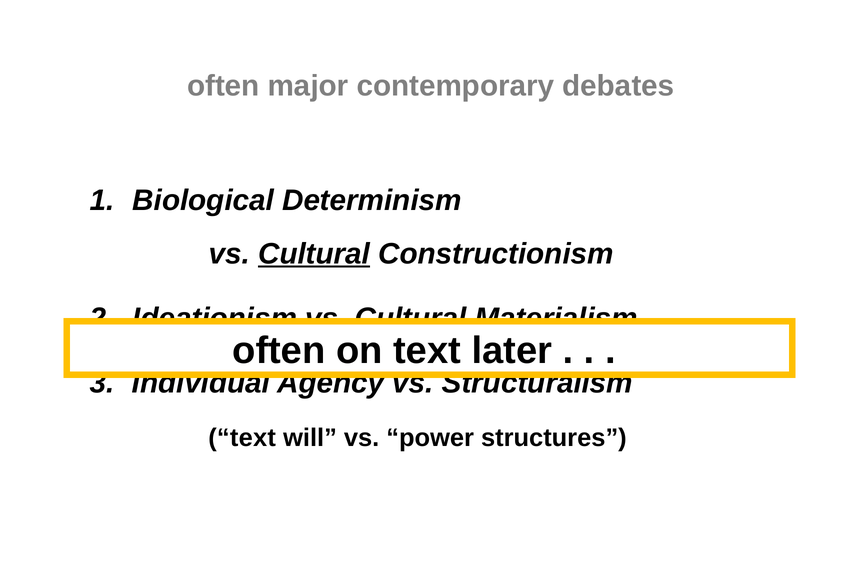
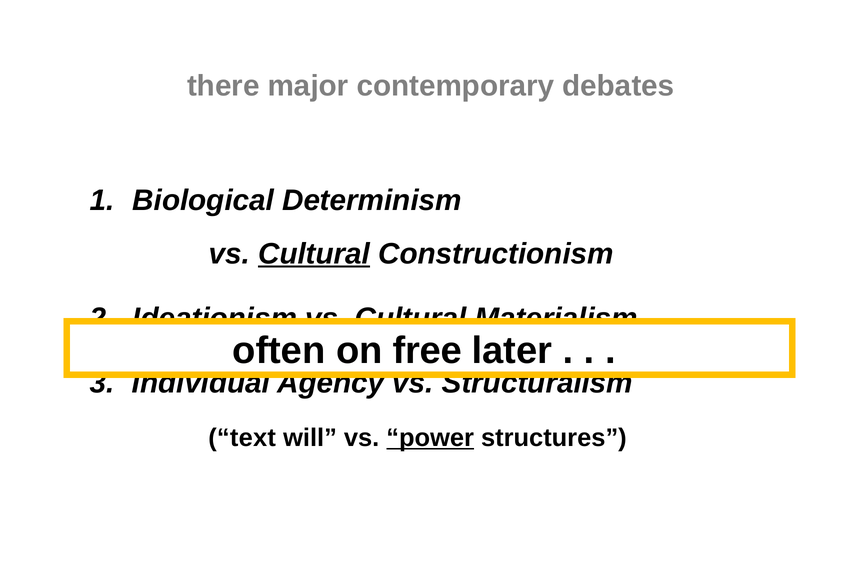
often at (223, 86): often -> there
on text: text -> free
power underline: none -> present
